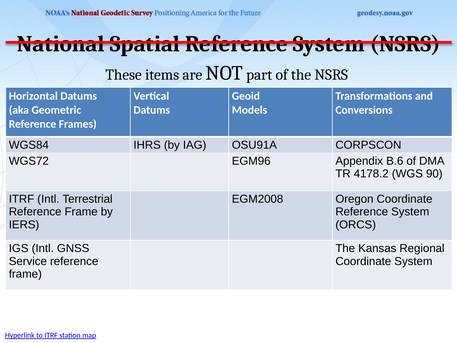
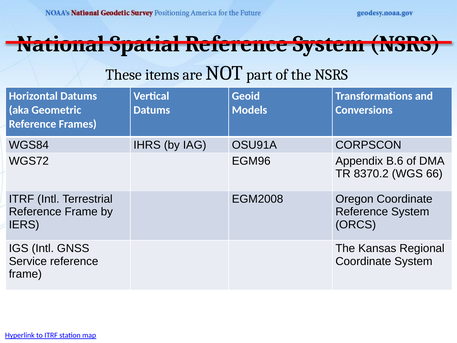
4178.2: 4178.2 -> 8370.2
90: 90 -> 66
